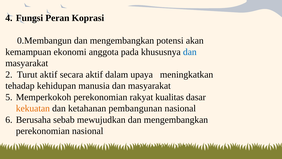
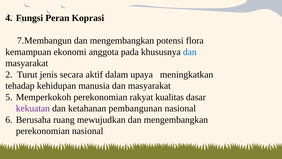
0.Membangun: 0.Membangun -> 7.Membangun
akan: akan -> flora
Turut aktif: aktif -> jenis
kekuatan colour: orange -> purple
sebab: sebab -> ruang
